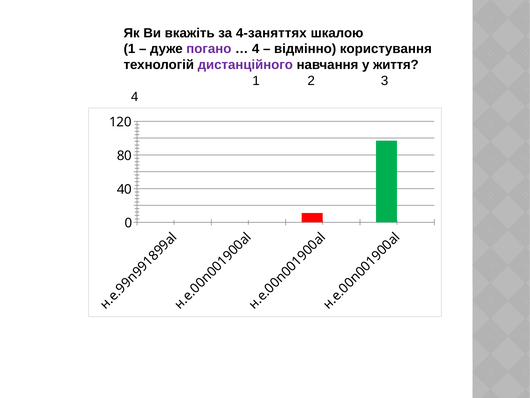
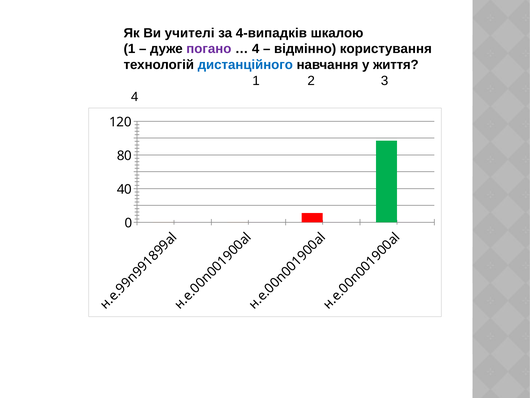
вкажіть: вкажіть -> учителі
4-заняттях: 4-заняттях -> 4-випадків
дистанційного colour: purple -> blue
